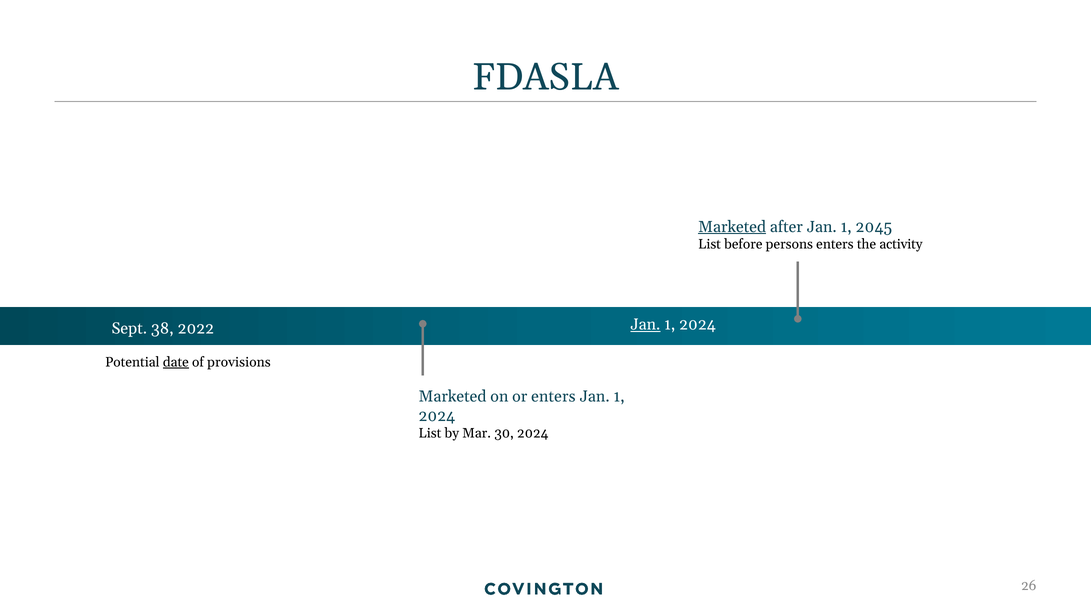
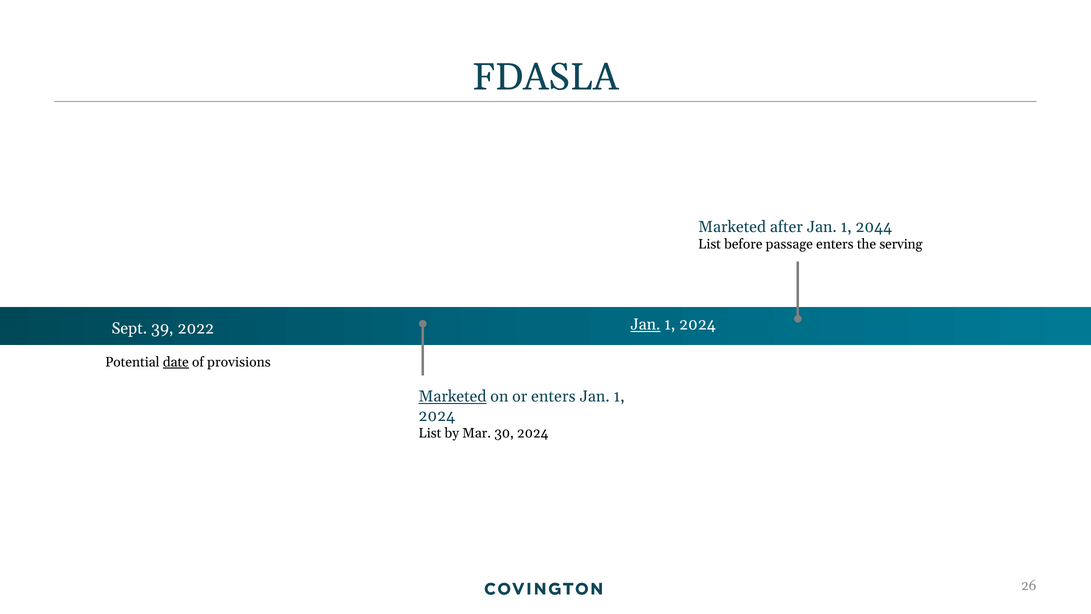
Marketed at (732, 227) underline: present -> none
2045: 2045 -> 2044
persons: persons -> passage
activity: activity -> serving
38: 38 -> 39
Marketed at (453, 397) underline: none -> present
